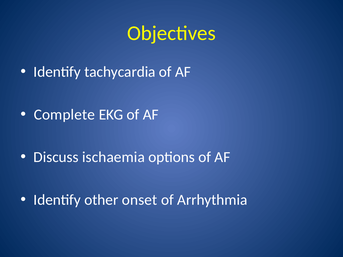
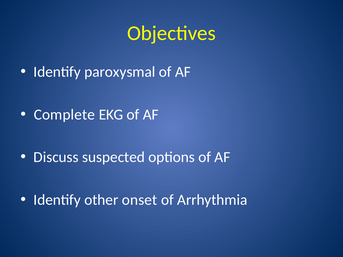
tachycardia: tachycardia -> paroxysmal
ischaemia: ischaemia -> suspected
